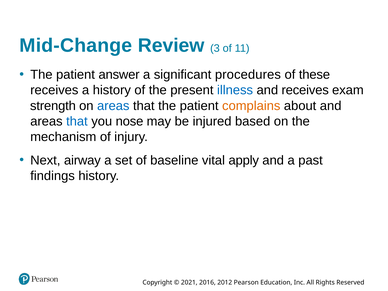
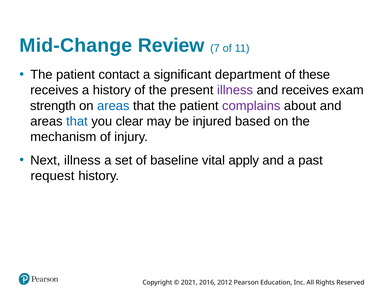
3: 3 -> 7
answer: answer -> contact
procedures: procedures -> department
illness at (235, 90) colour: blue -> purple
complains colour: orange -> purple
nose: nose -> clear
Next airway: airway -> illness
findings: findings -> request
